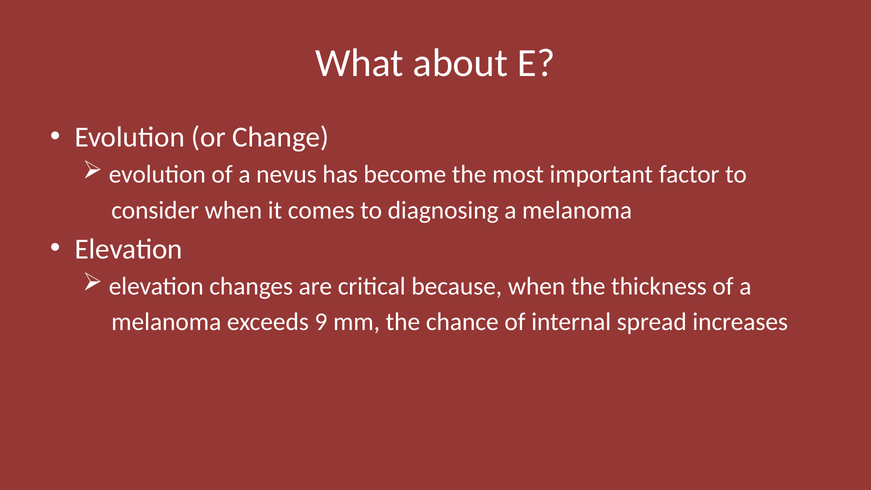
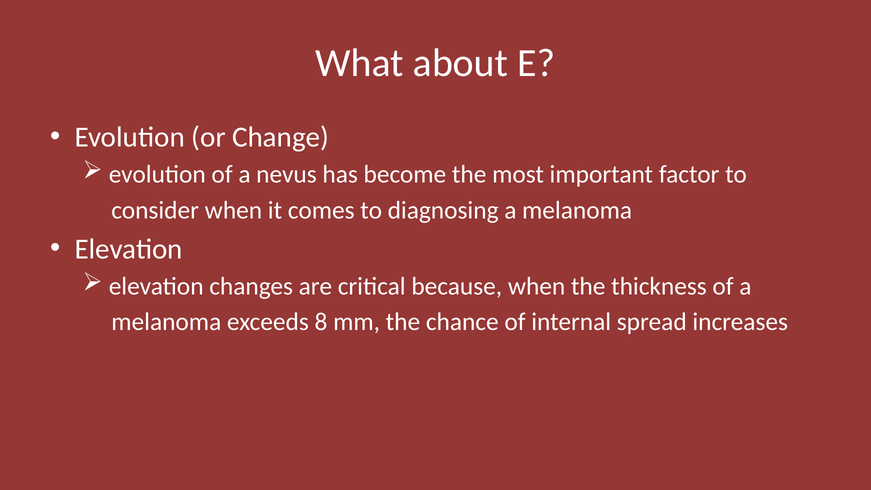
9: 9 -> 8
